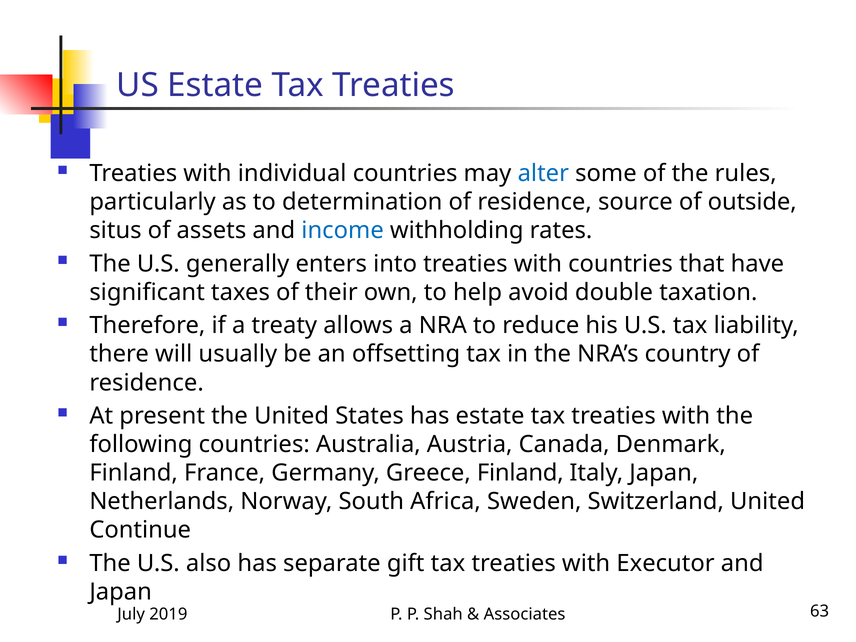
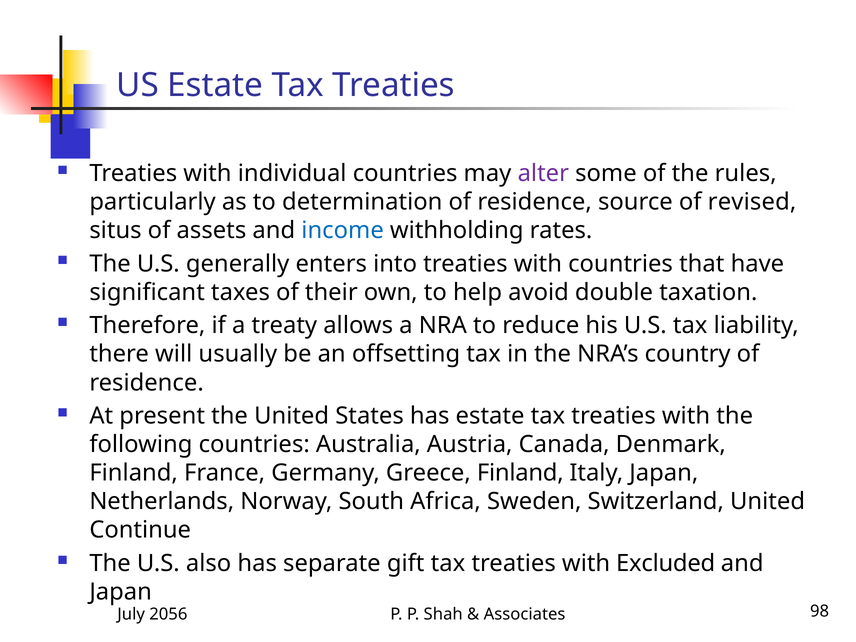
alter colour: blue -> purple
outside: outside -> revised
Executor: Executor -> Excluded
2019: 2019 -> 2056
63: 63 -> 98
